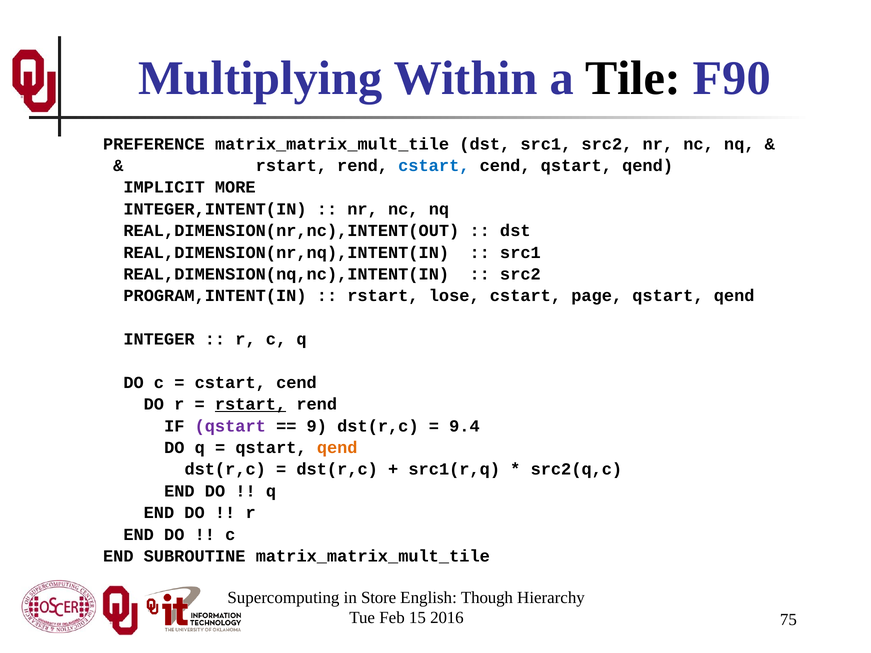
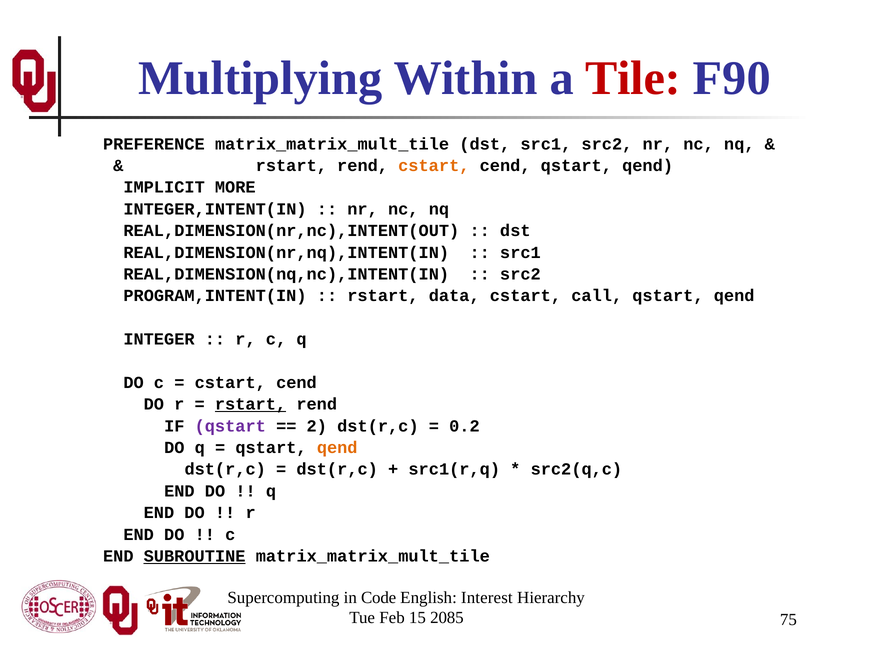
Tile colour: black -> red
cstart at (434, 166) colour: blue -> orange
lose: lose -> data
page: page -> call
9: 9 -> 2
9.4: 9.4 -> 0.2
SUBROUTINE underline: none -> present
Store: Store -> Code
Though: Though -> Interest
2016: 2016 -> 2085
